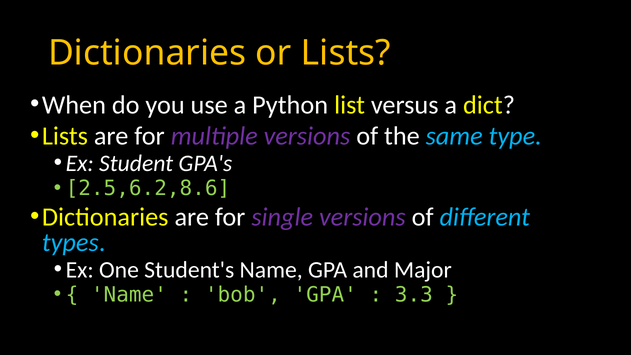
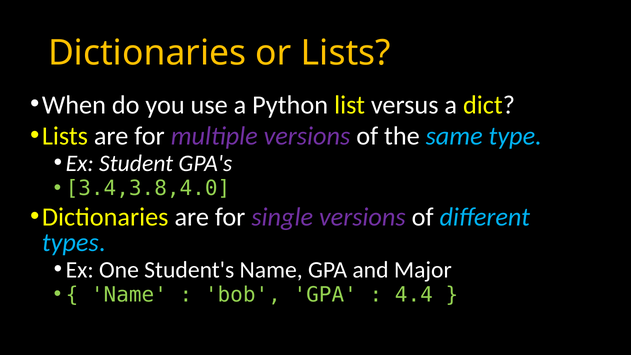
2.5,6.2,8.6: 2.5,6.2,8.6 -> 3.4,3.8,4.0
3.3: 3.3 -> 4.4
